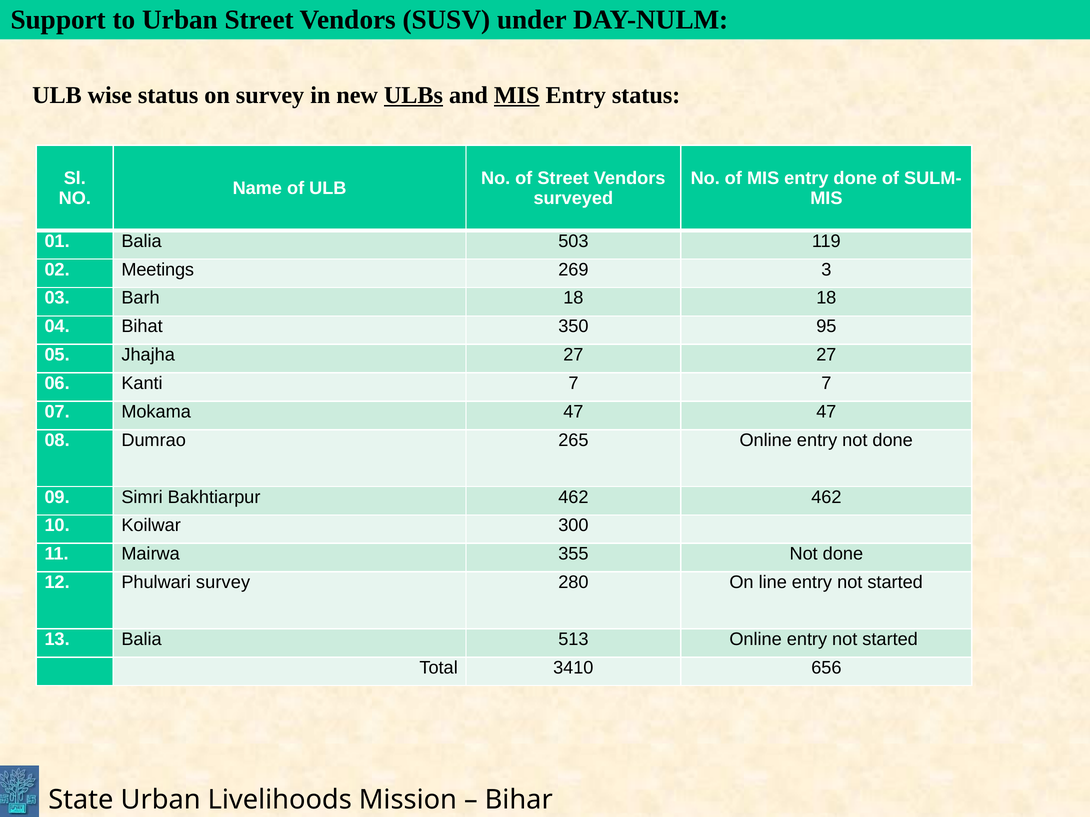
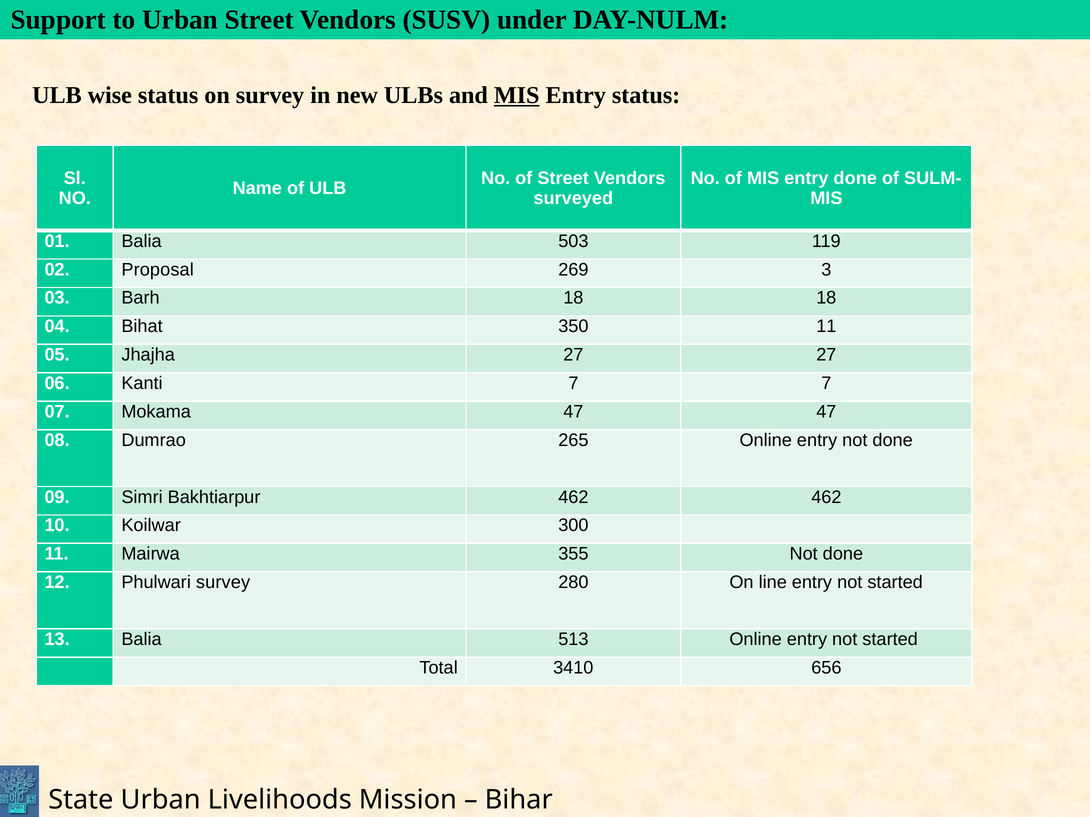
ULBs underline: present -> none
Meetings: Meetings -> Proposal
350 95: 95 -> 11
